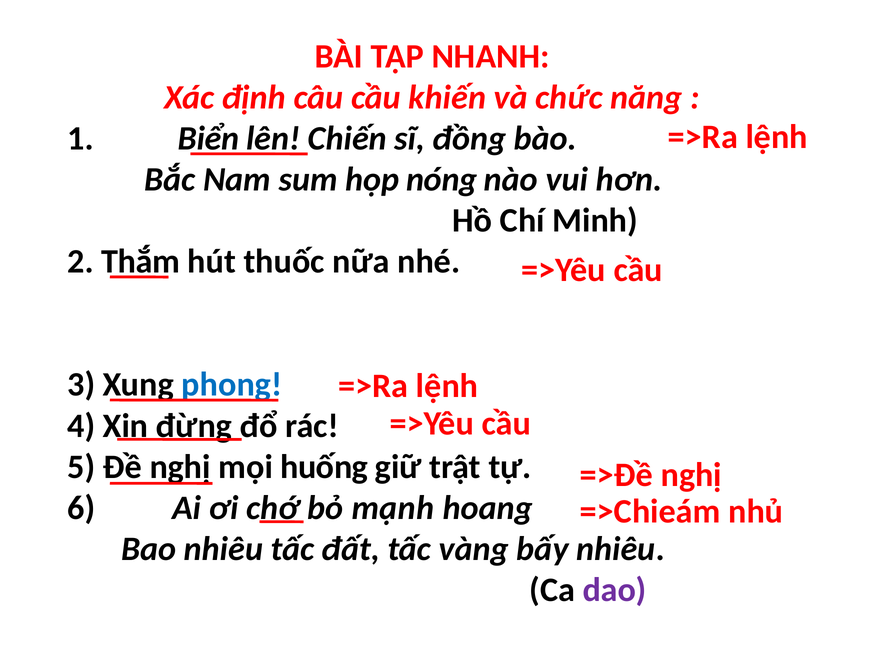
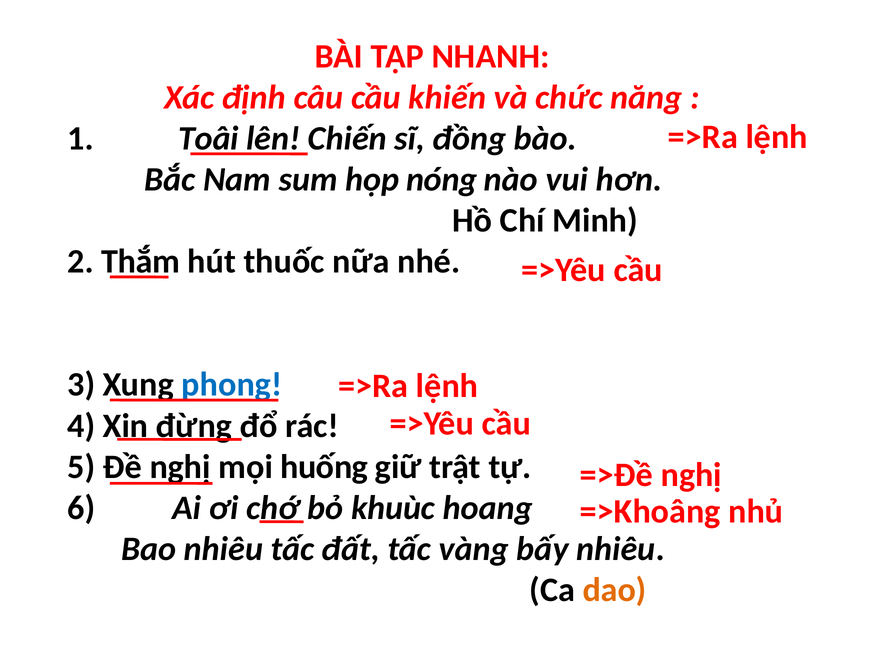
Biển: Biển -> Toâi
mạnh: mạnh -> khuùc
=>Chieám: =>Chieám -> =>Khoâng
dao colour: purple -> orange
